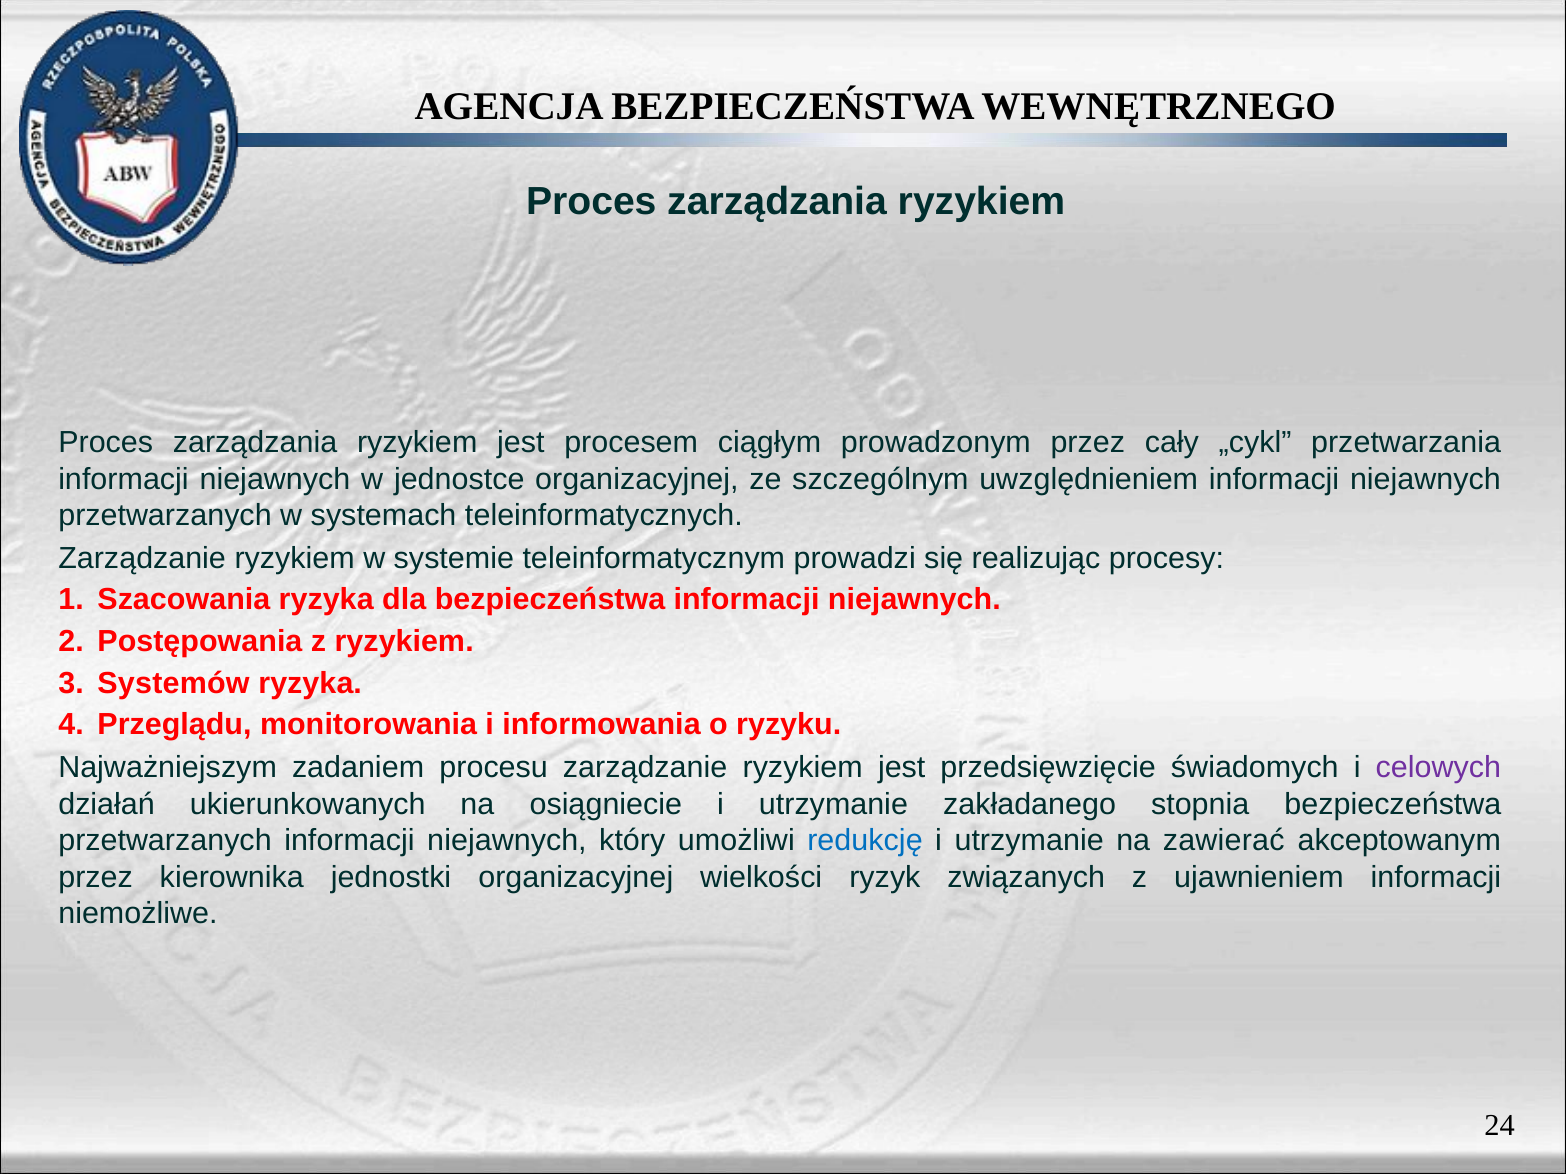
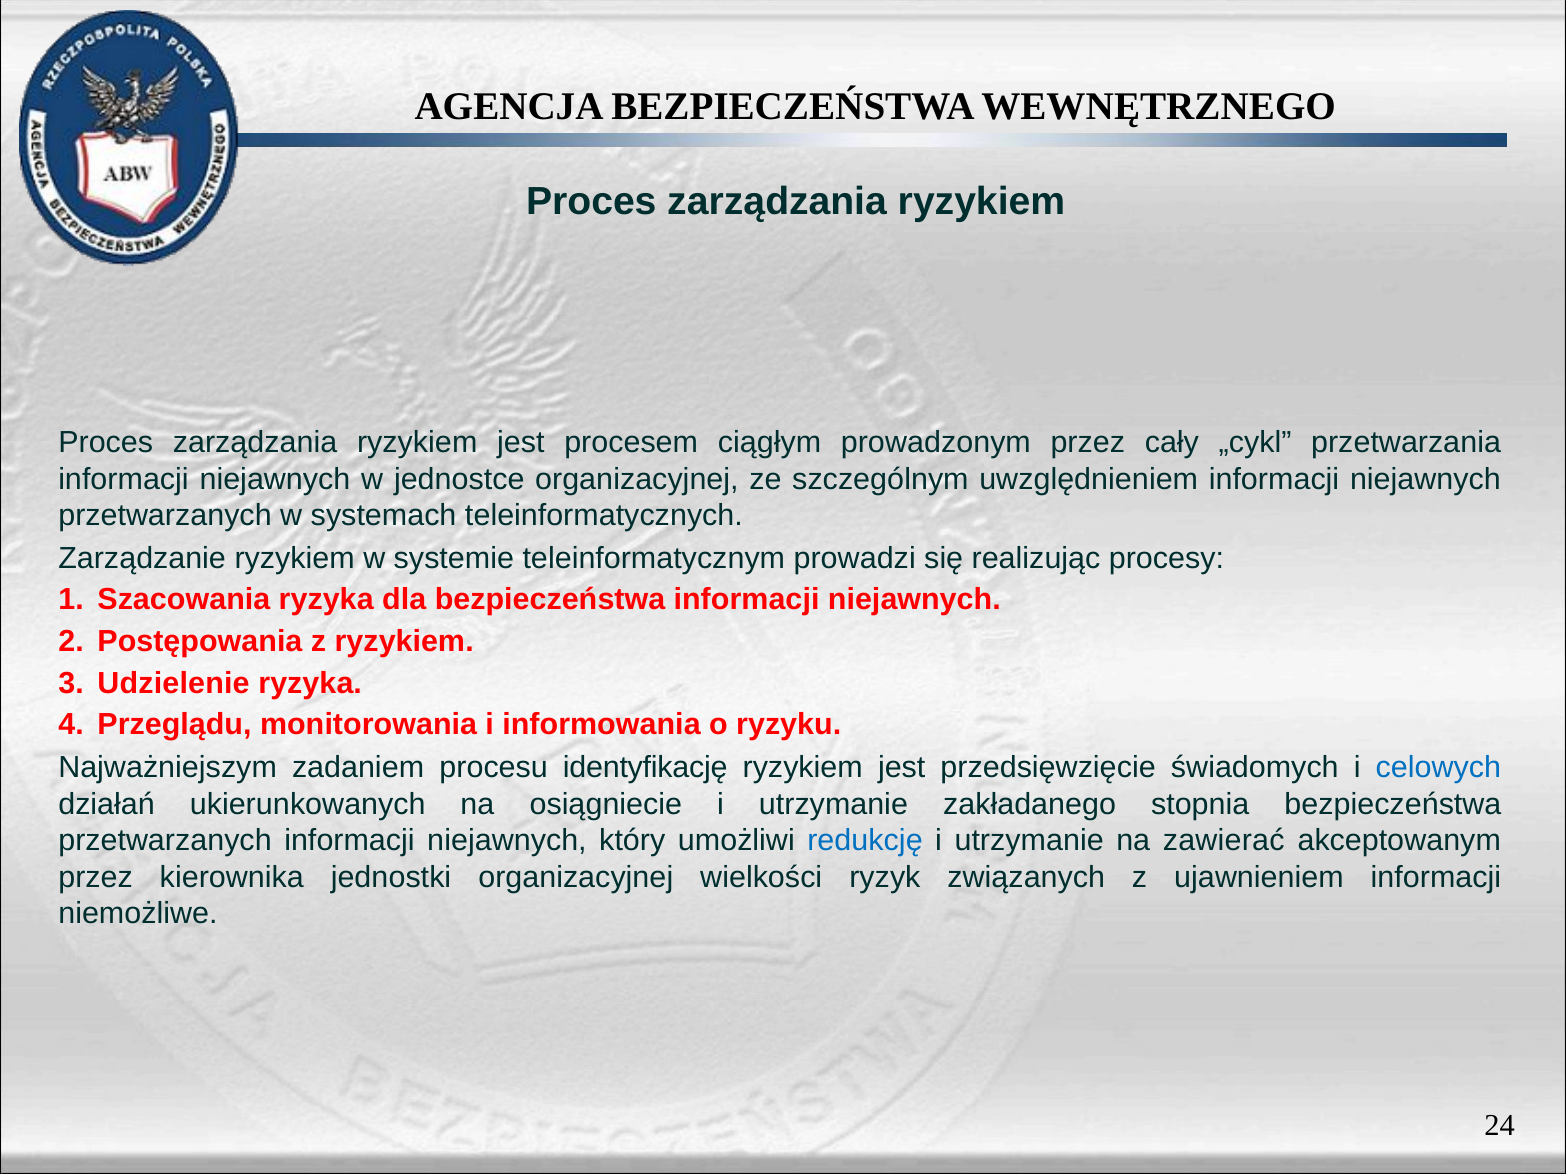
Systemów: Systemów -> Udzielenie
procesu zarządzanie: zarządzanie -> identyfikację
celowych colour: purple -> blue
